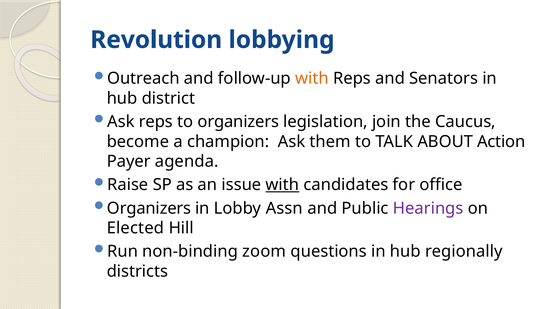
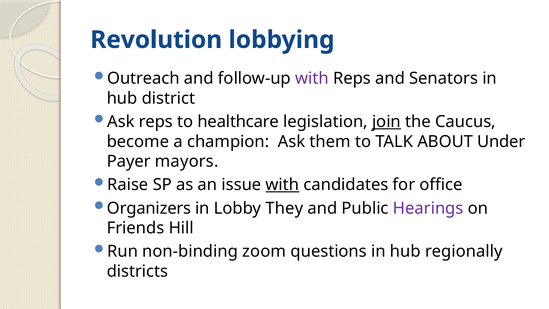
with at (312, 78) colour: orange -> purple
to organizers: organizers -> healthcare
join underline: none -> present
Action: Action -> Under
agenda: agenda -> mayors
Assn: Assn -> They
Elected: Elected -> Friends
